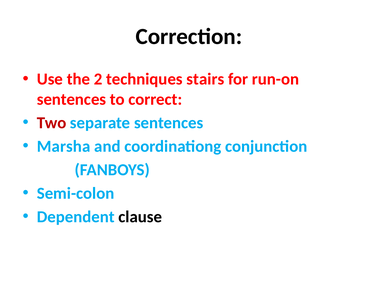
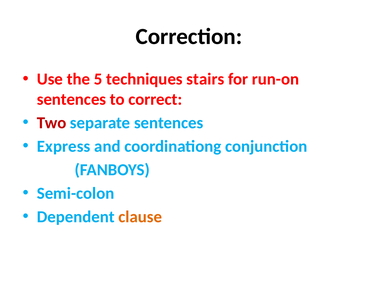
2: 2 -> 5
Marsha: Marsha -> Express
clause colour: black -> orange
